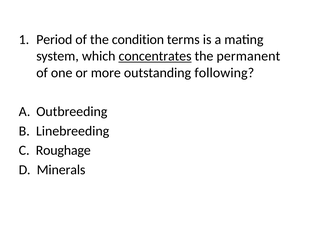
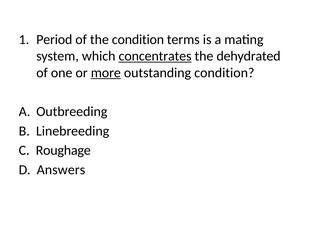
permanent: permanent -> dehydrated
more underline: none -> present
outstanding following: following -> condition
Minerals: Minerals -> Answers
